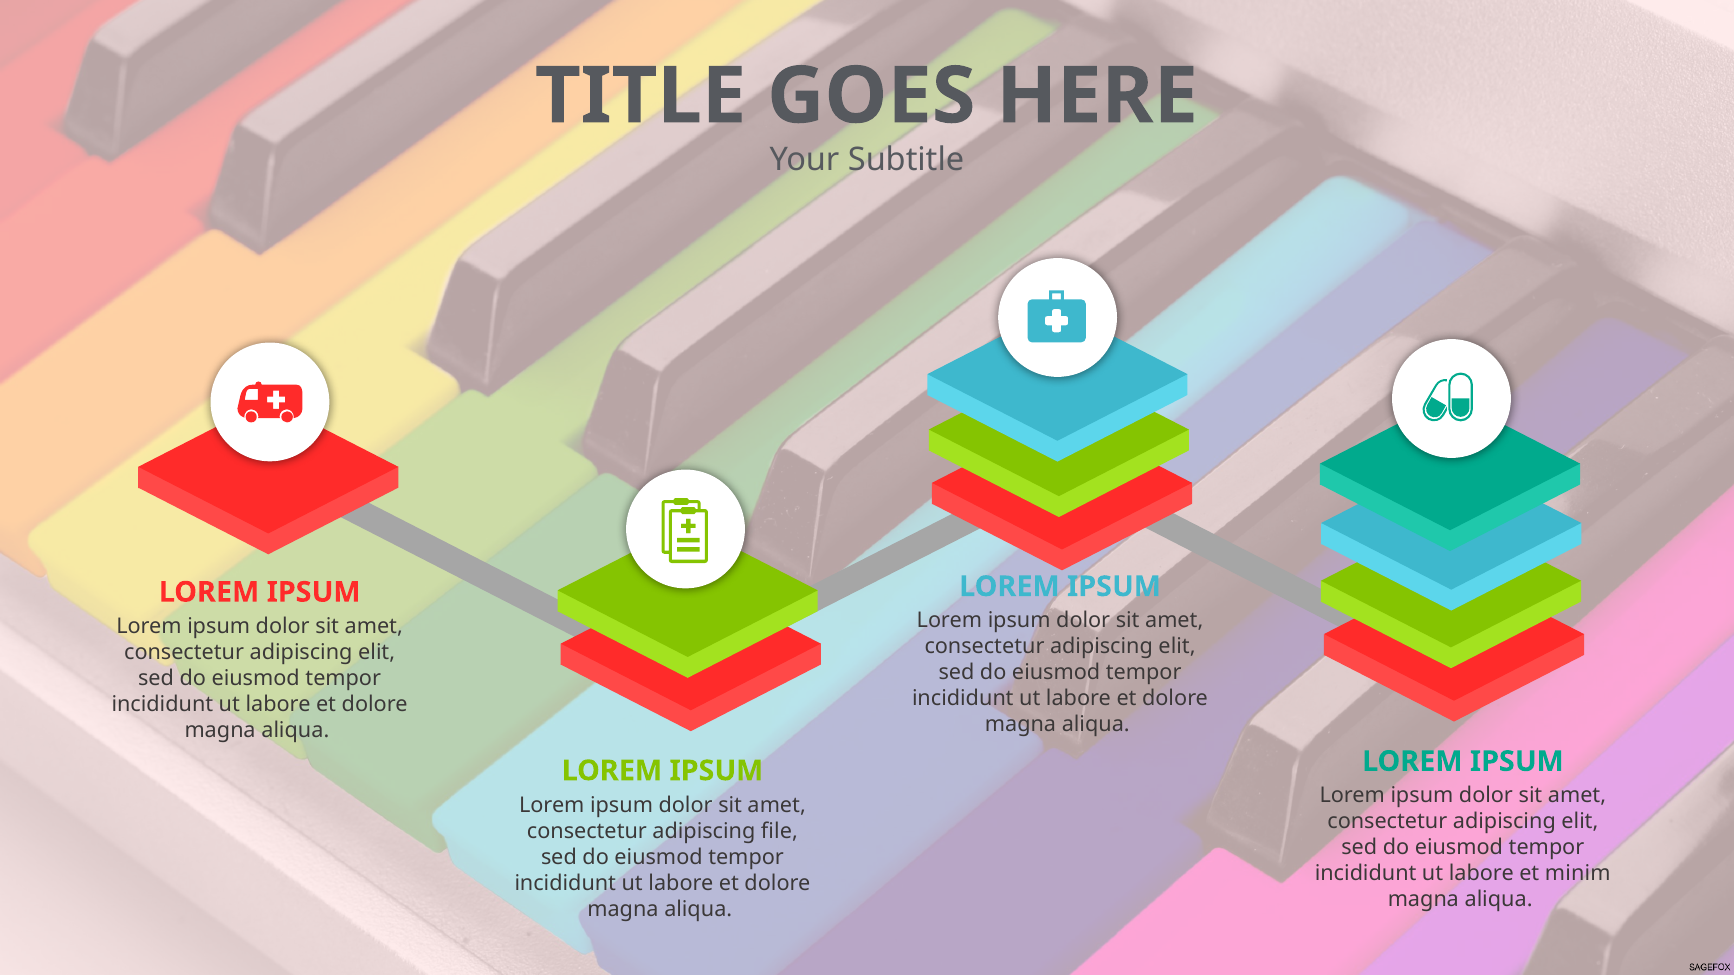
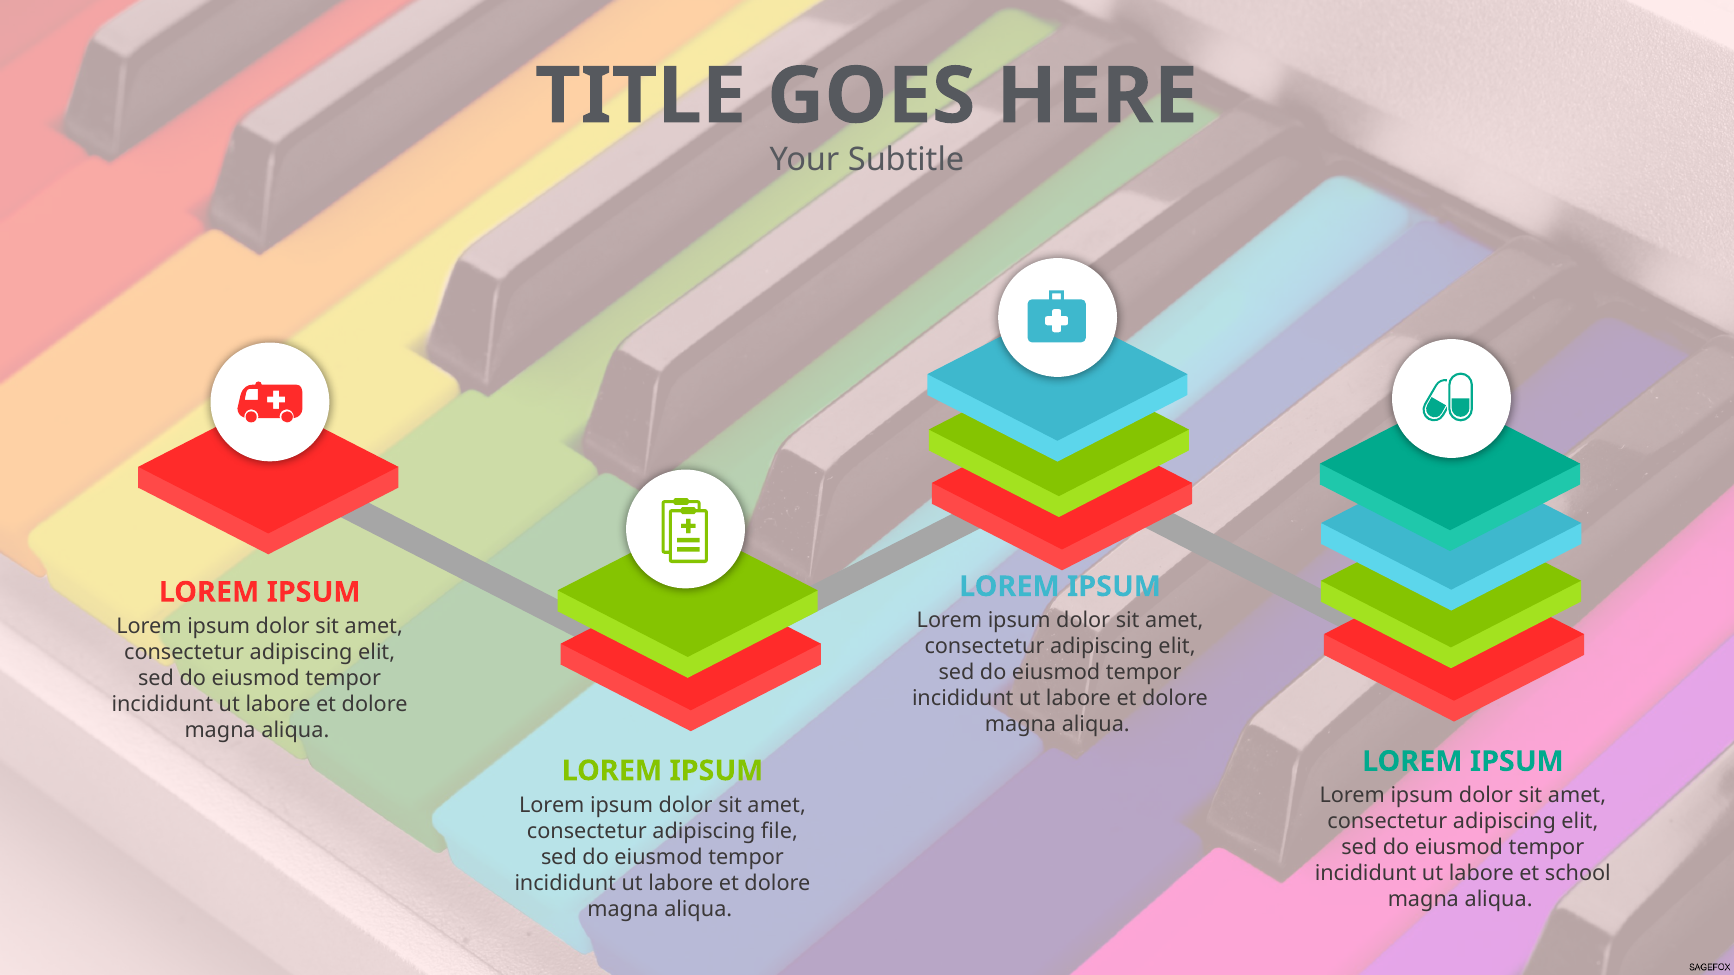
minim: minim -> school
